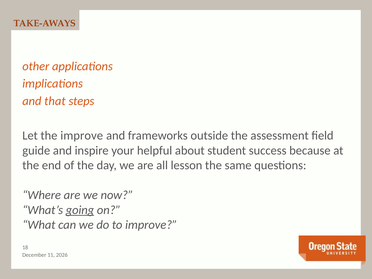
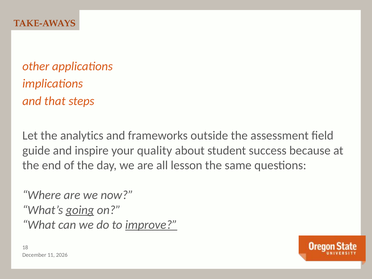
the improve: improve -> analytics
helpful: helpful -> quality
improve at (151, 225) underline: none -> present
